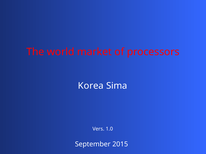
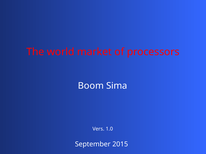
Korea: Korea -> Boom
